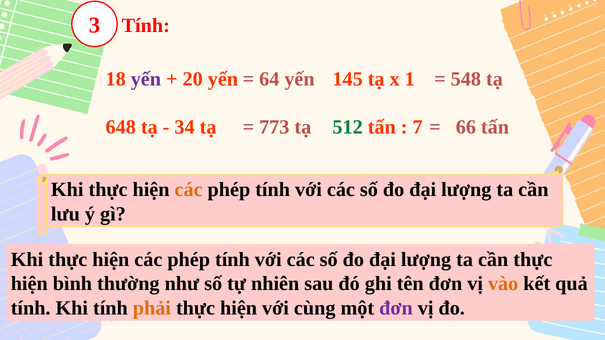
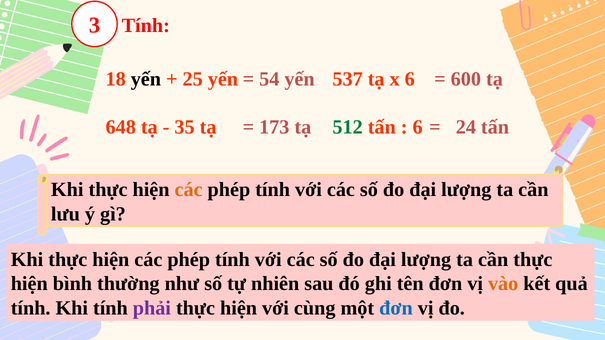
yến at (146, 79) colour: purple -> black
20: 20 -> 25
64: 64 -> 54
145: 145 -> 537
x 1: 1 -> 6
548: 548 -> 600
34: 34 -> 35
773: 773 -> 173
7 at (418, 127): 7 -> 6
66: 66 -> 24
phải colour: orange -> purple
đơn at (396, 308) colour: purple -> blue
